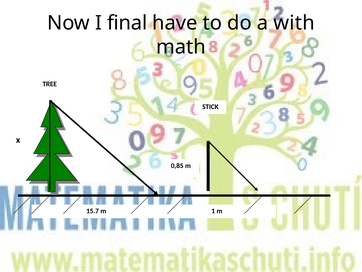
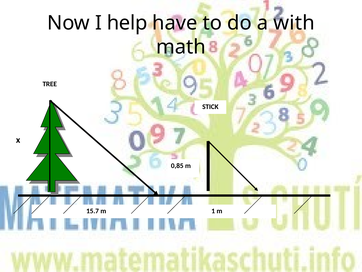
final: final -> help
